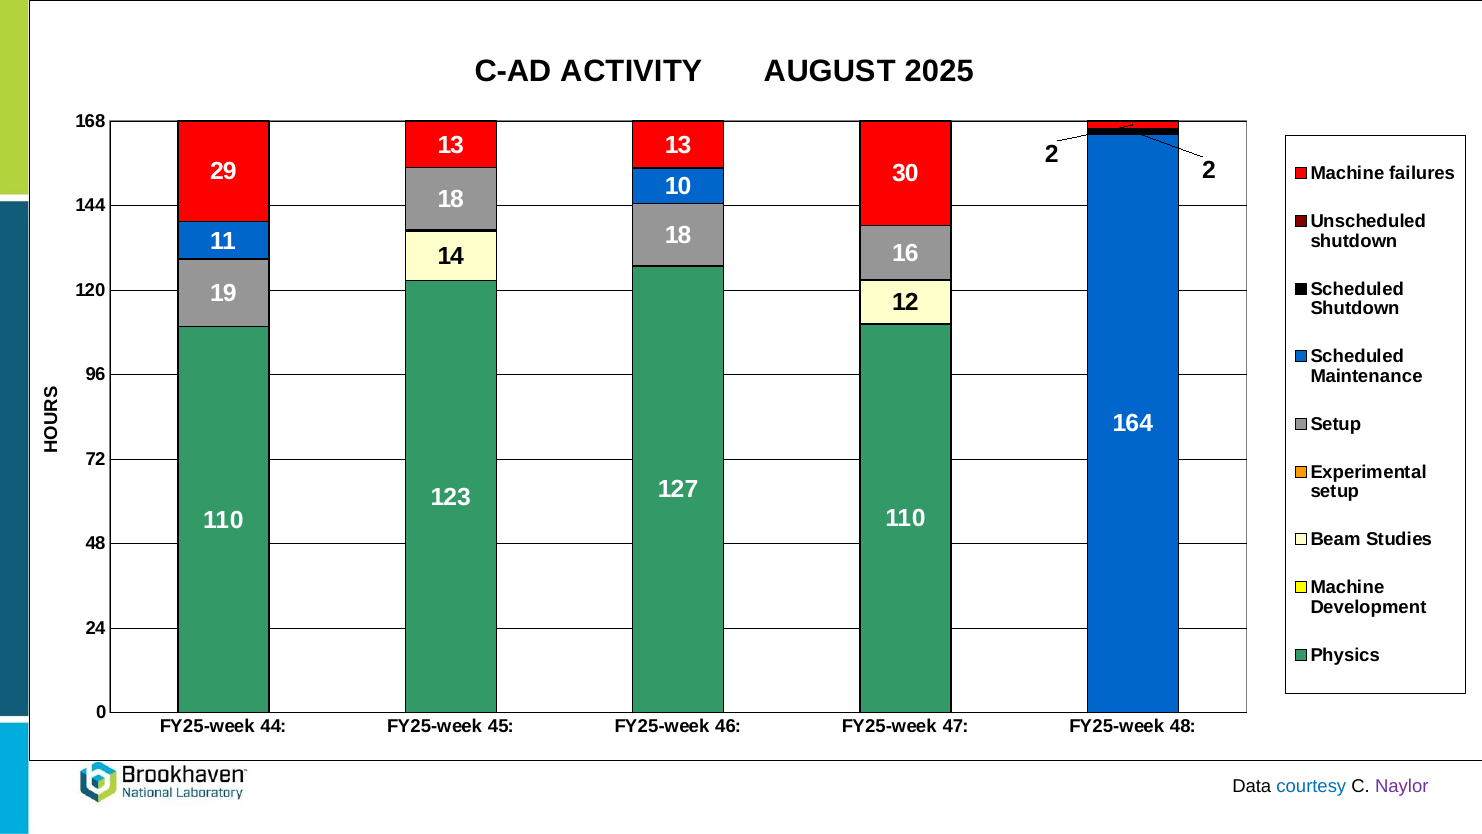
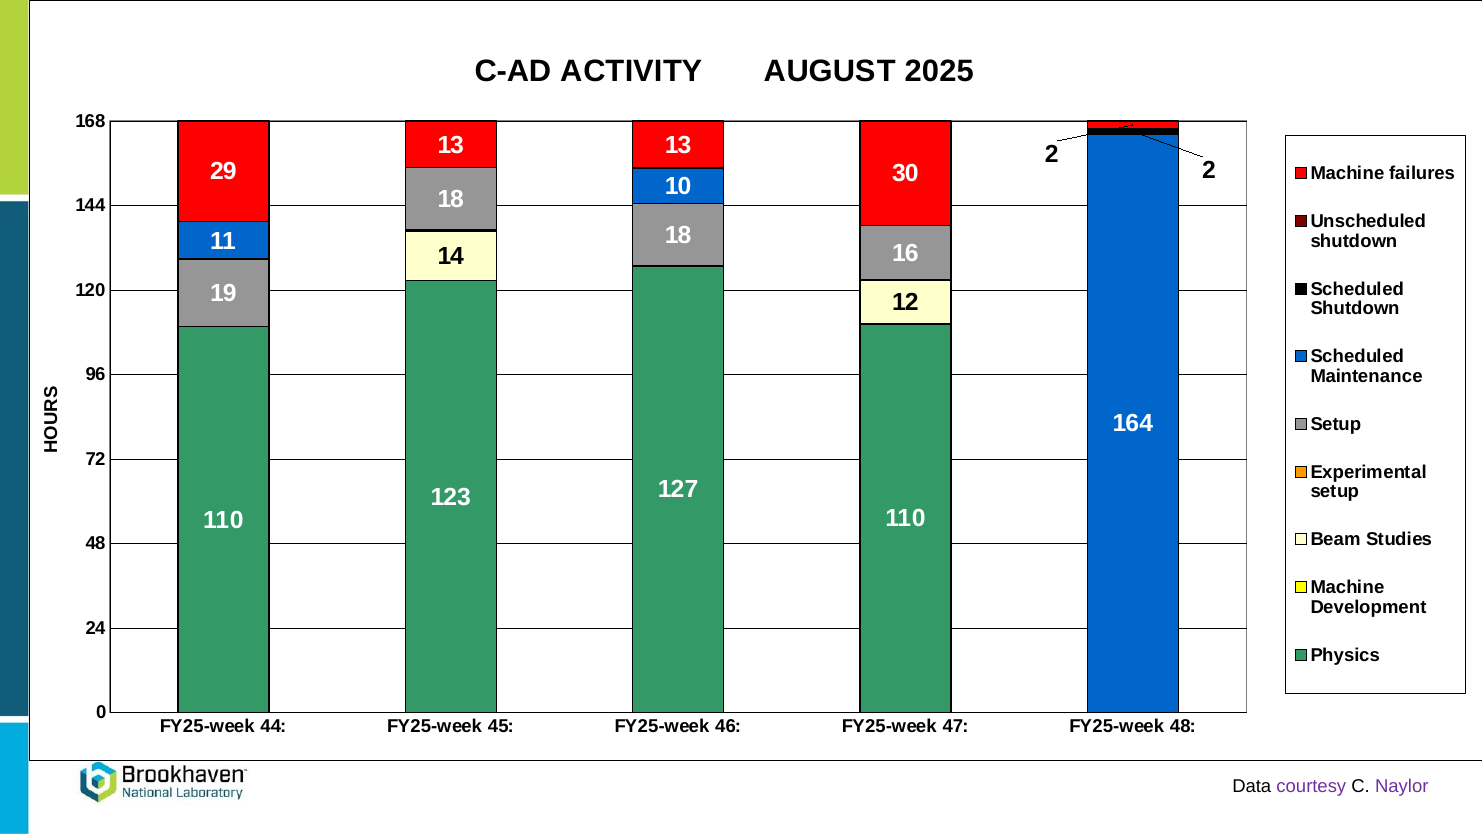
courtesy colour: blue -> purple
